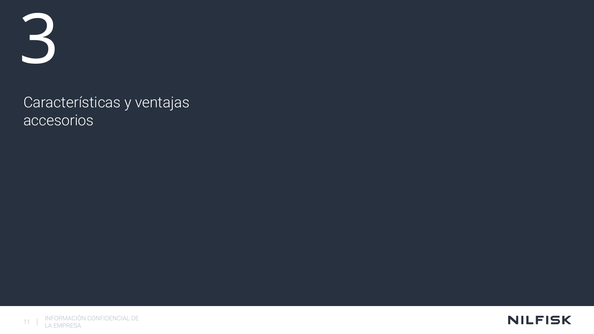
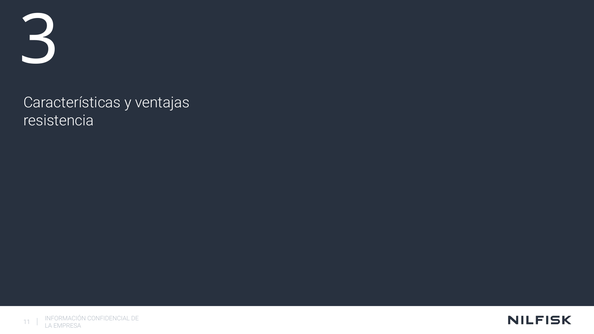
accesorios: accesorios -> resistencia
